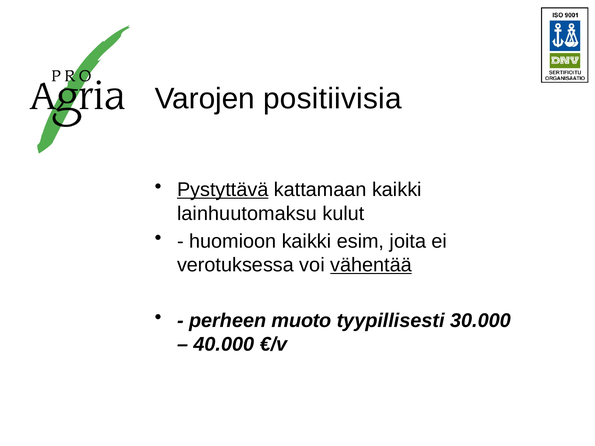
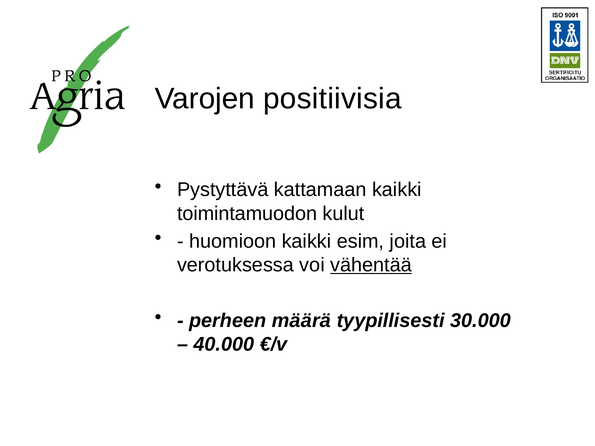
Pystyttävä underline: present -> none
lainhuutomaksu: lainhuutomaksu -> toimintamuodon
muoto: muoto -> määrä
